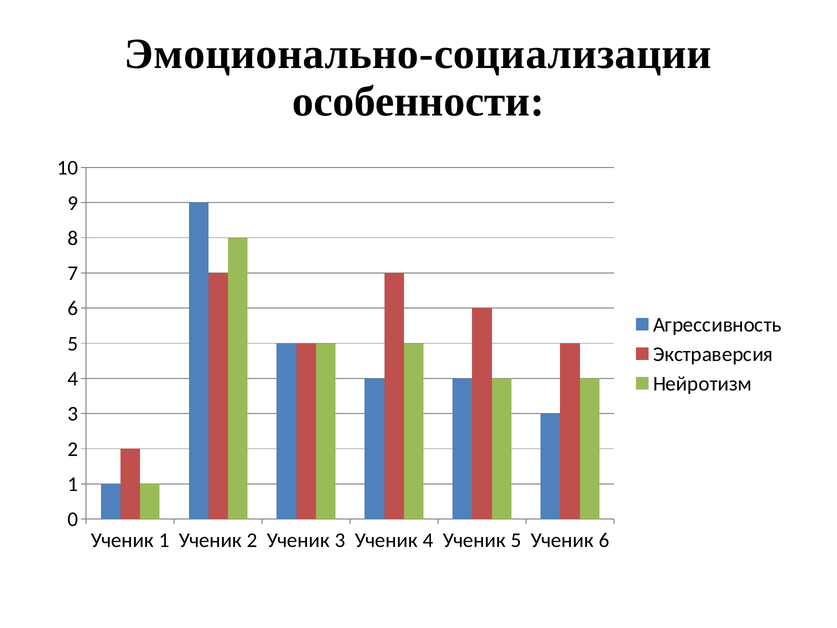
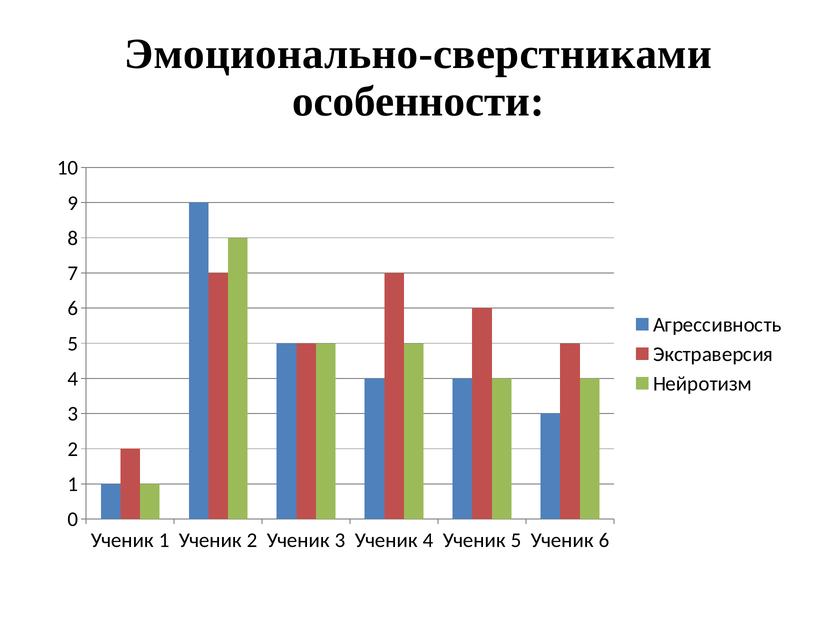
Эмоционально-социализации: Эмоционально-социализации -> Эмоционально-сверстниками
